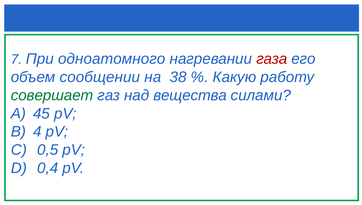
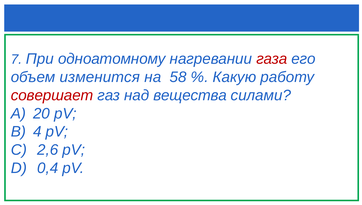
одноатомного: одноатомного -> одноатомному
сообщении: сообщении -> изменится
38: 38 -> 58
совершает colour: green -> red
45: 45 -> 20
0,5: 0,5 -> 2,6
